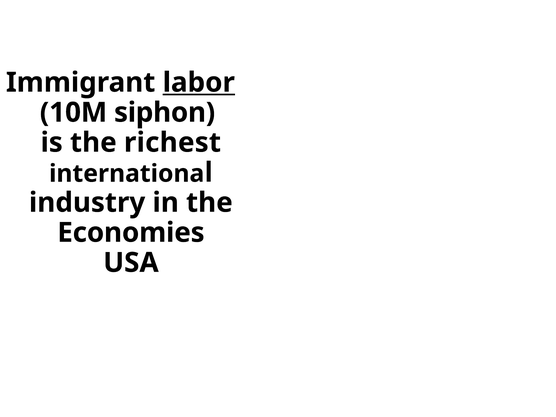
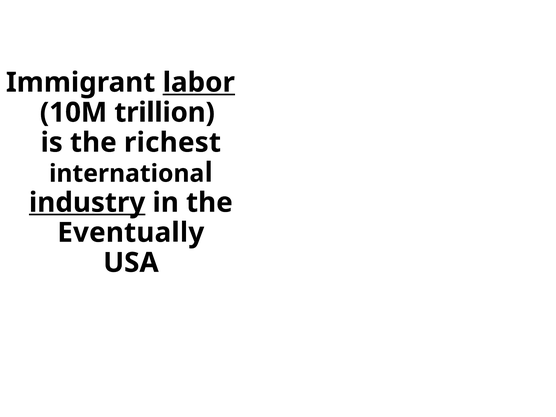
siphon: siphon -> trillion
industry underline: none -> present
Economies: Economies -> Eventually
